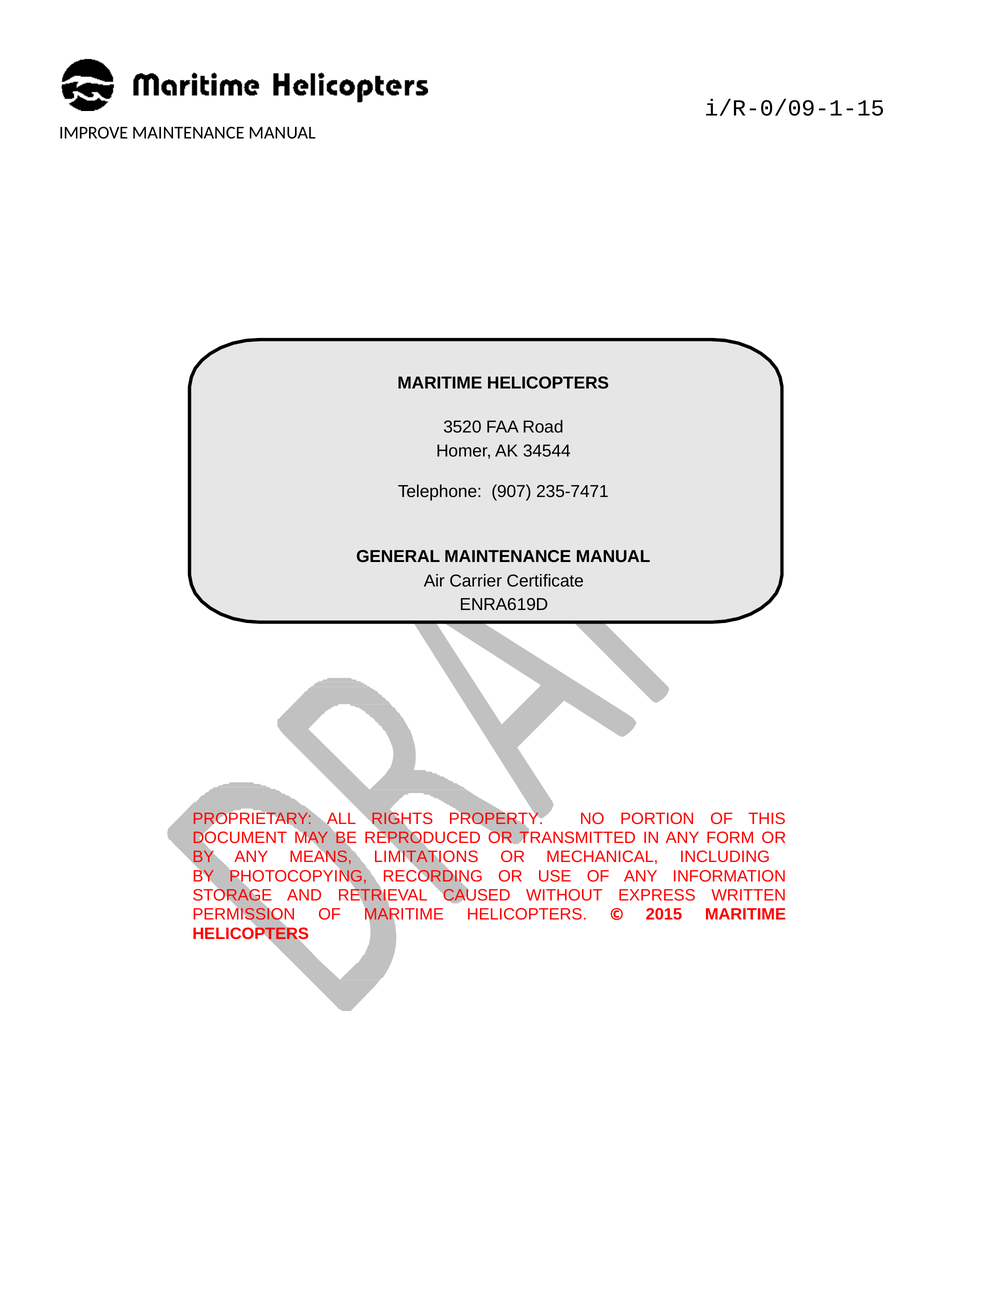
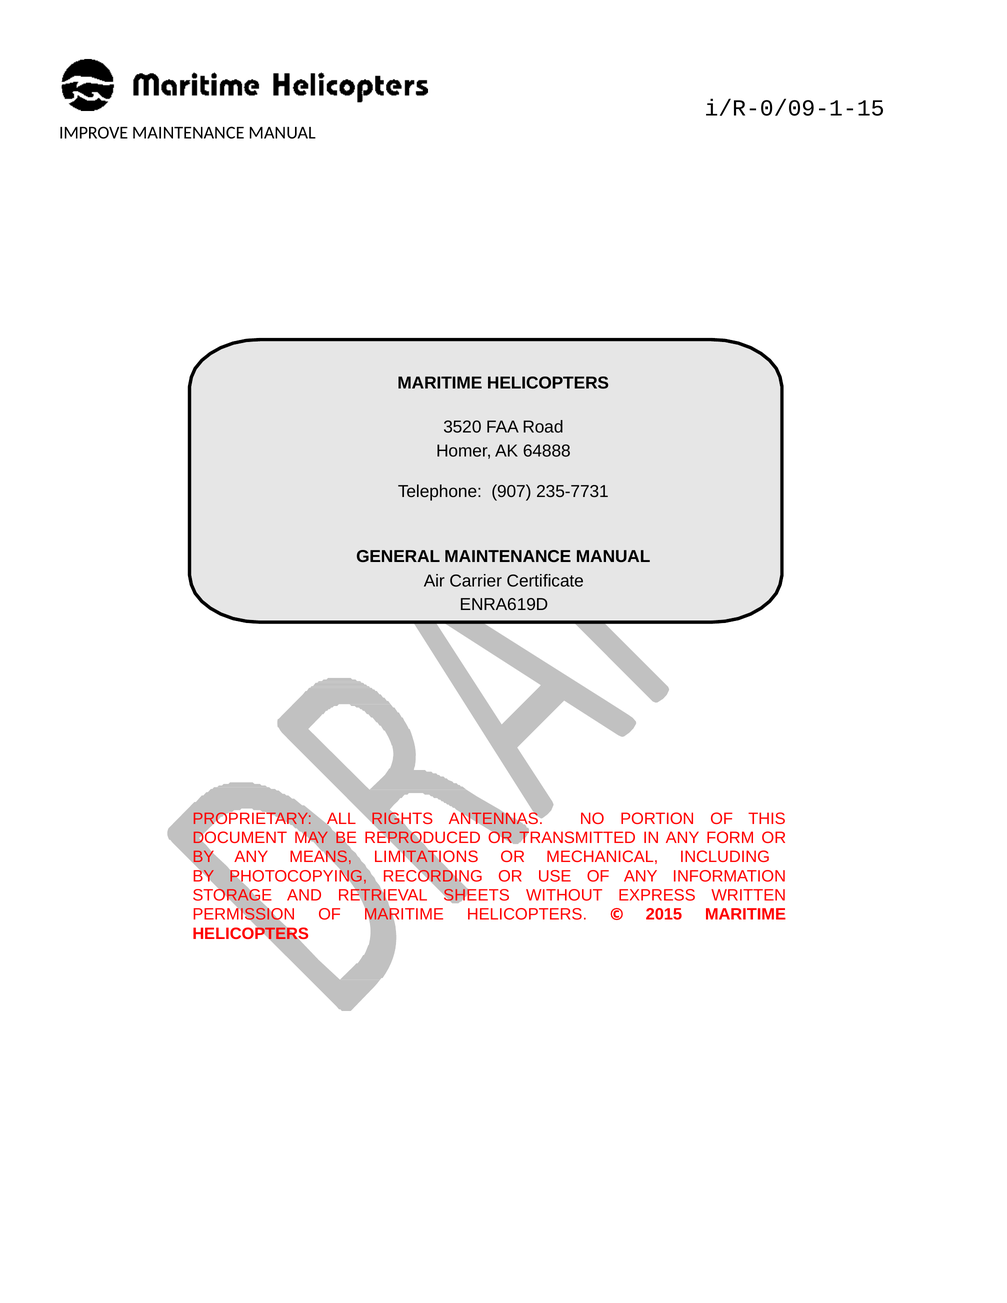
34544: 34544 -> 64888
235-7471: 235-7471 -> 235-7731
PROPERTY: PROPERTY -> ANTENNAS
CAUSED: CAUSED -> SHEETS
